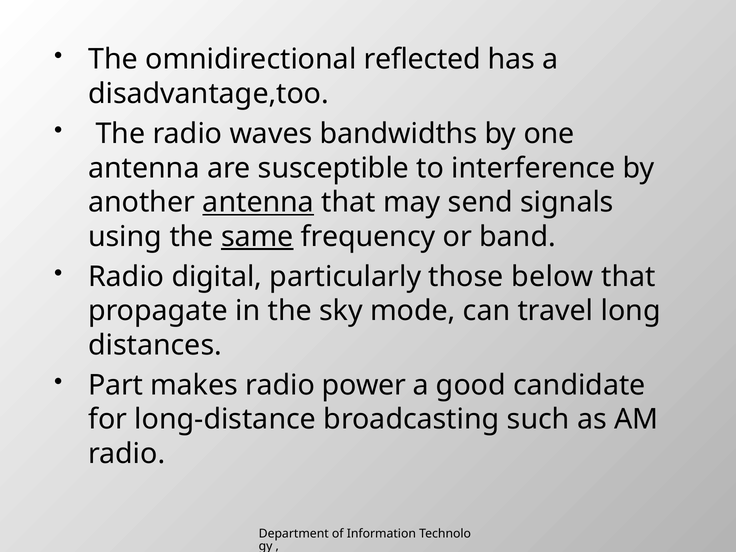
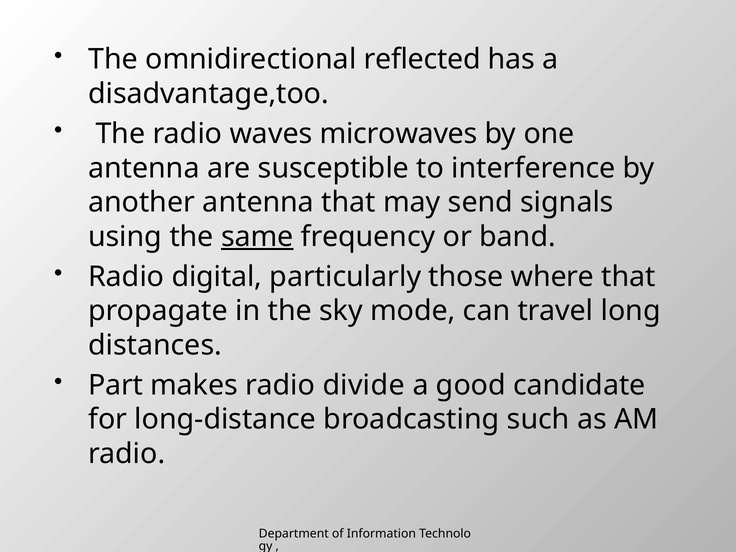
bandwidths: bandwidths -> microwaves
antenna at (258, 202) underline: present -> none
below: below -> where
power: power -> divide
